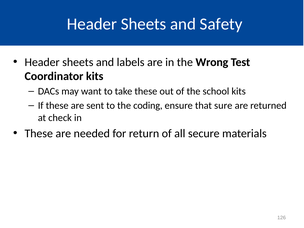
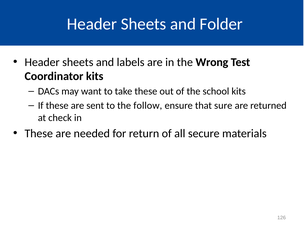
Safety: Safety -> Folder
coding: coding -> follow
